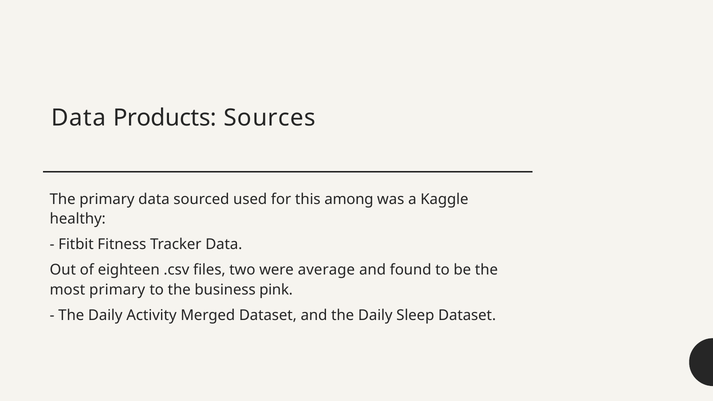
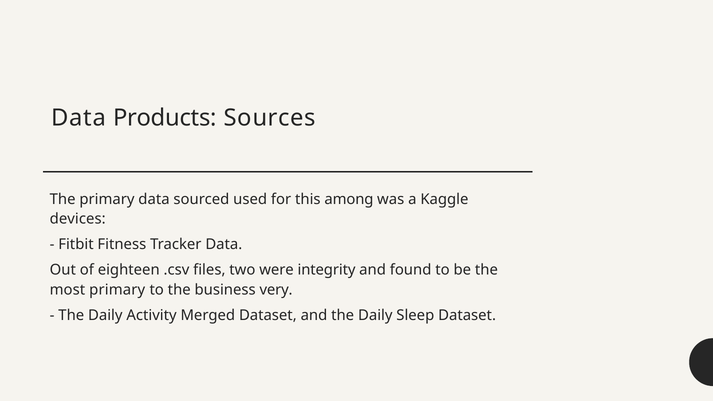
healthy: healthy -> devices
average: average -> integrity
pink: pink -> very
